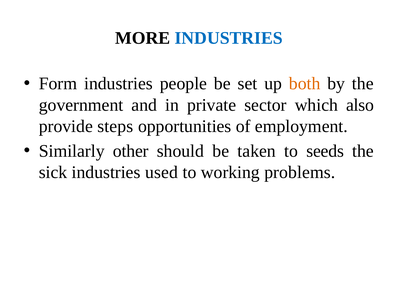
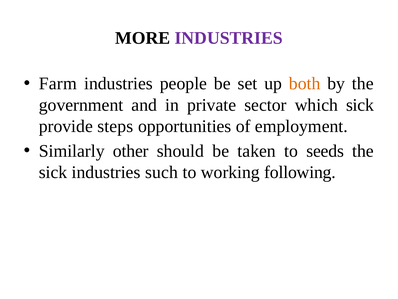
INDUSTRIES at (229, 38) colour: blue -> purple
Form: Form -> Farm
which also: also -> sick
used: used -> such
problems: problems -> following
